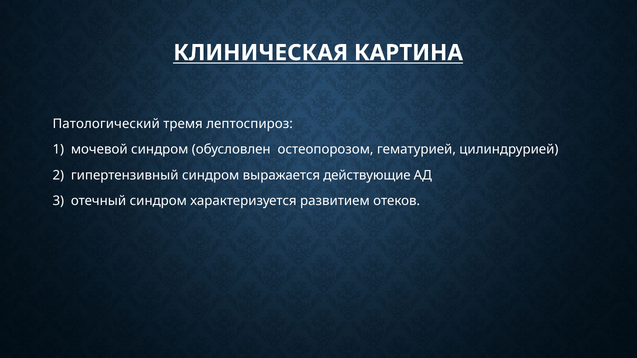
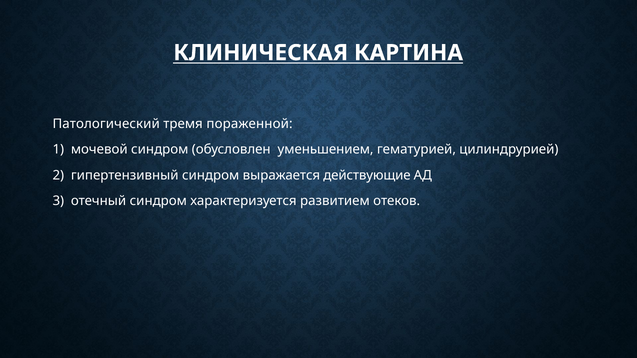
лептоспироз: лептоспироз -> пораженной
остеопорозом: остеопорозом -> уменьшением
